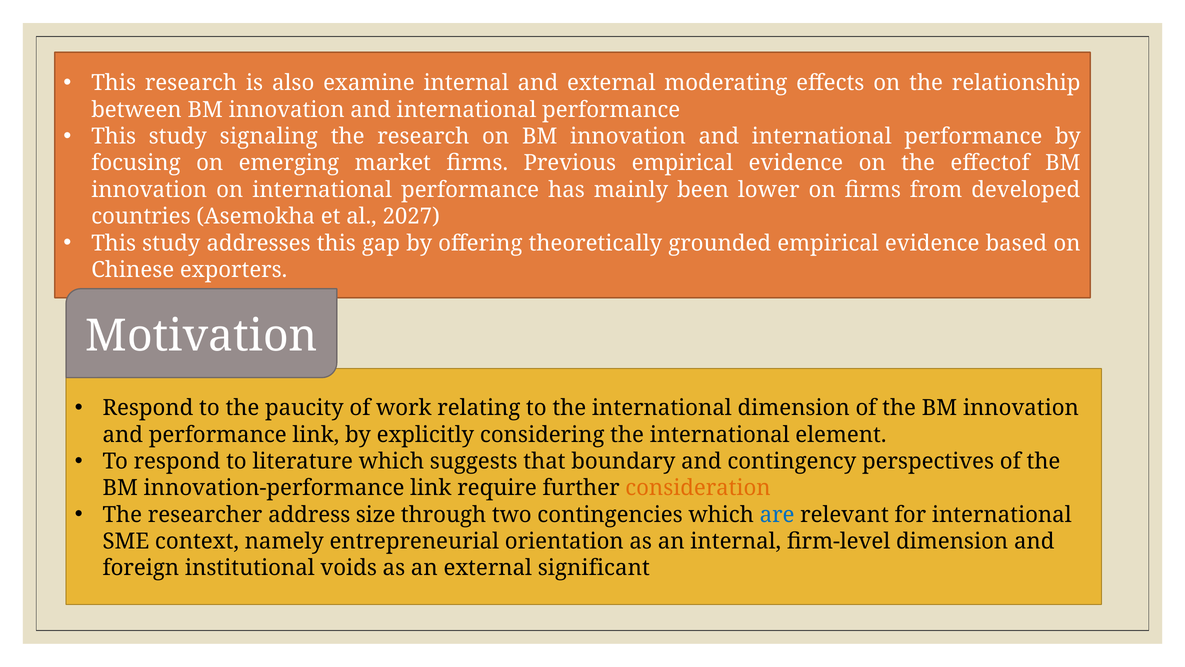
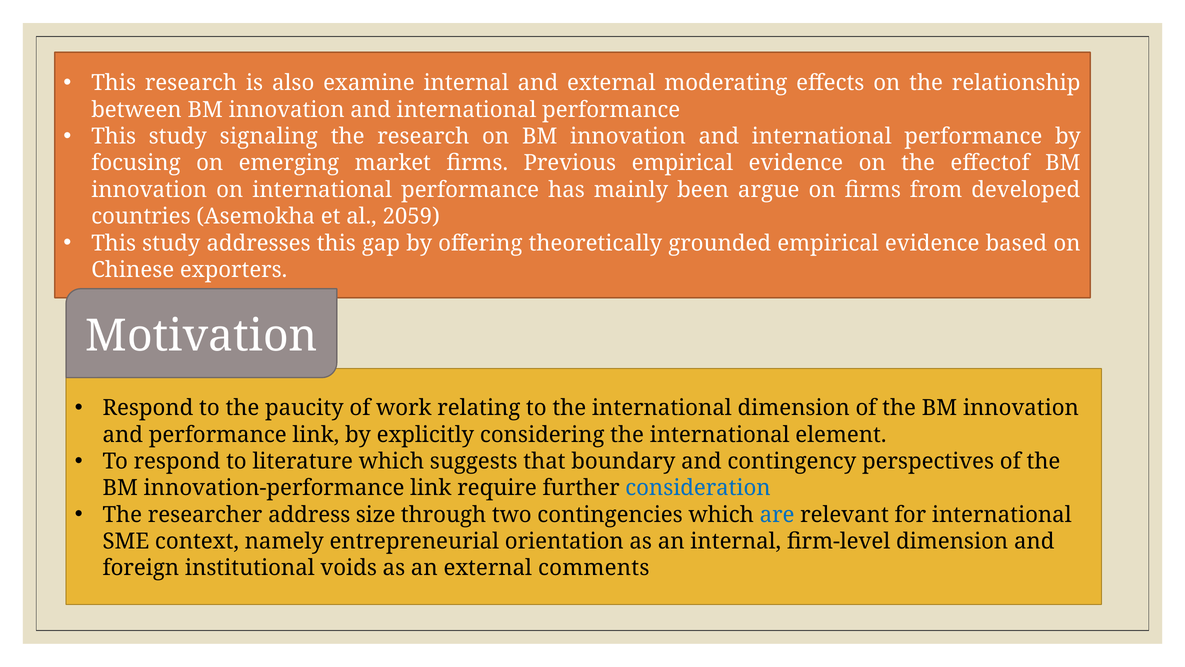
lower: lower -> argue
2027: 2027 -> 2059
consideration colour: orange -> blue
significant: significant -> comments
